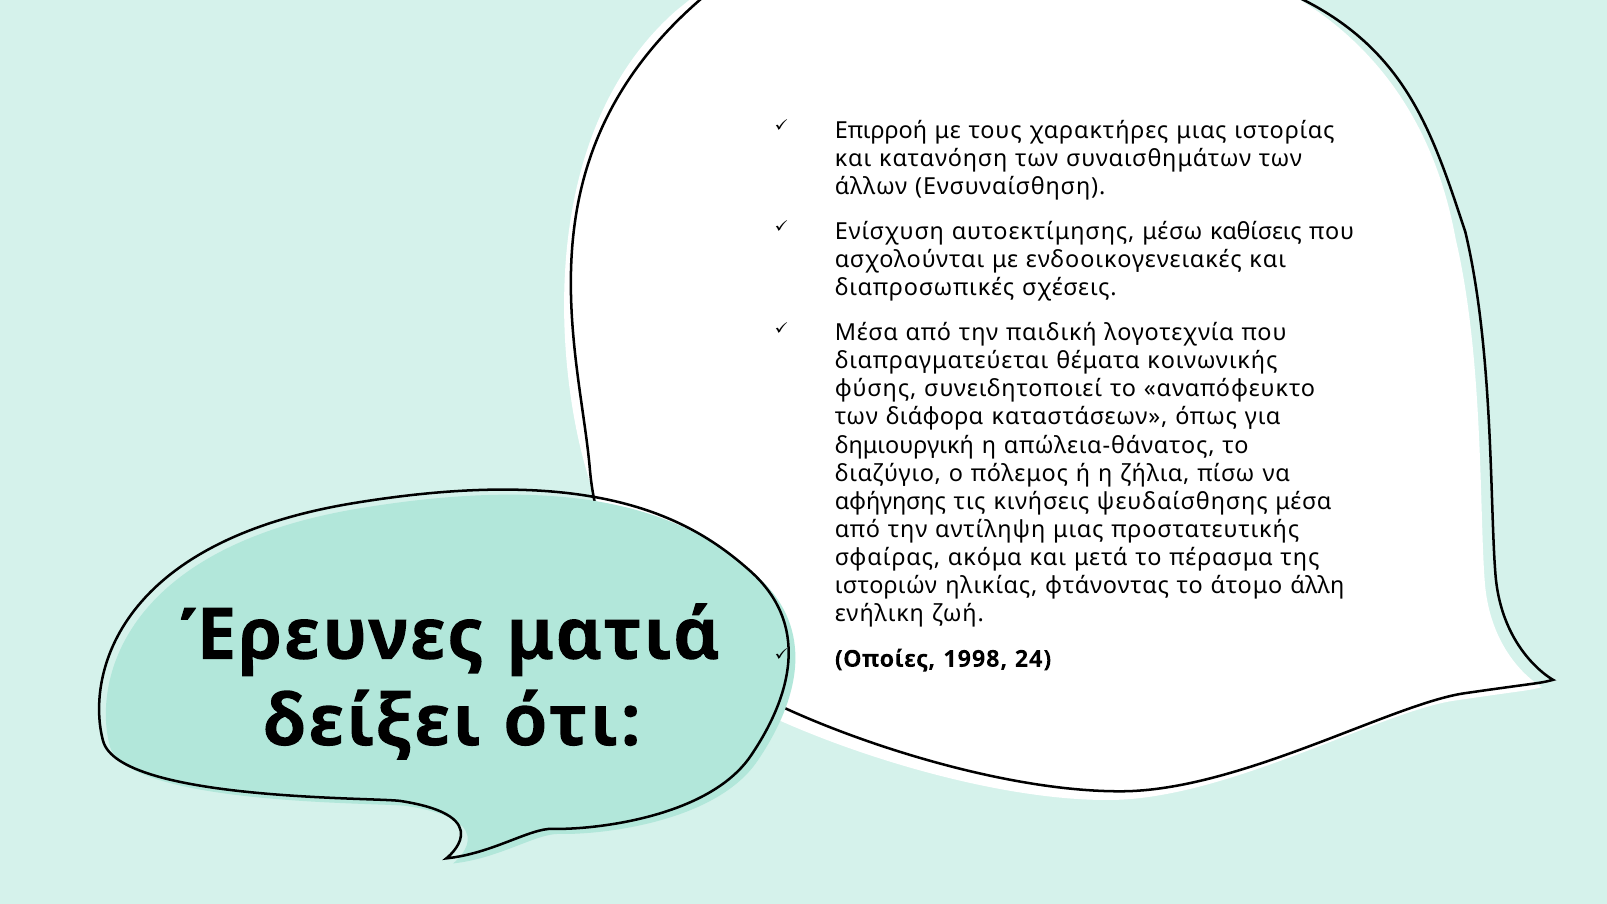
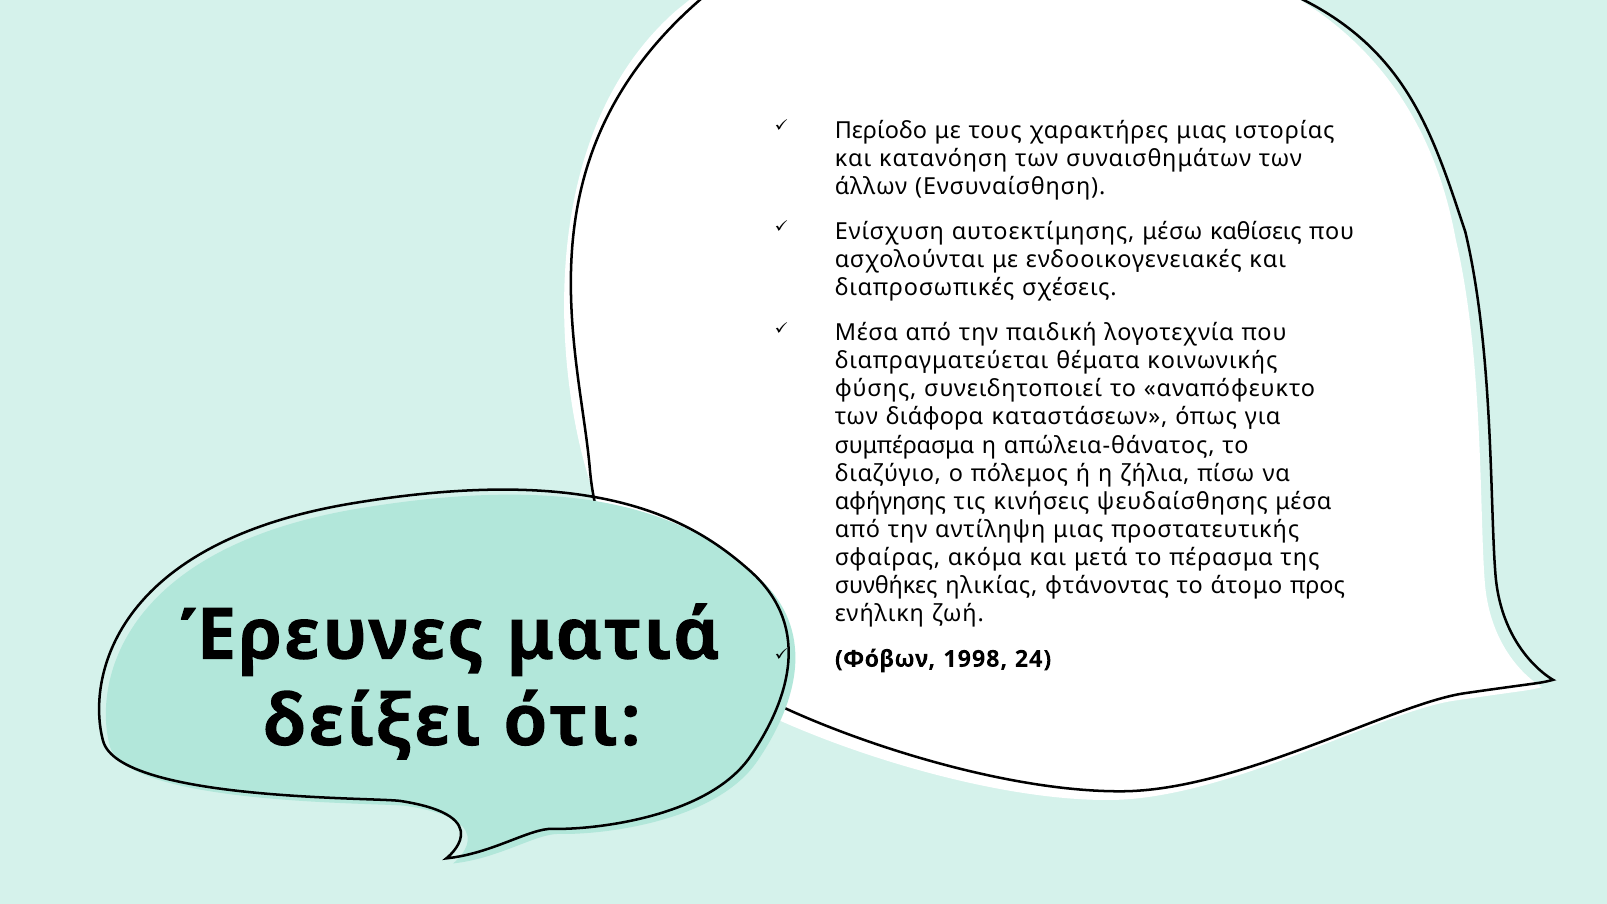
Επιρροή: Επιρροή -> Περίοδο
δημιουργική: δημιουργική -> συμπέρασμα
ιστοριών: ιστοριών -> συνθήκες
άλλη: άλλη -> προς
Οποίες: Οποίες -> Φόβων
